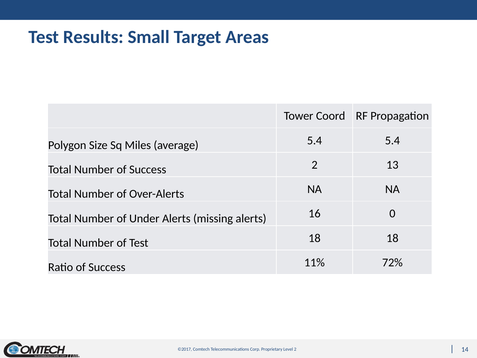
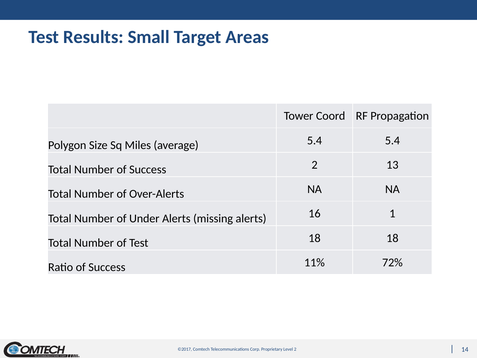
0: 0 -> 1
